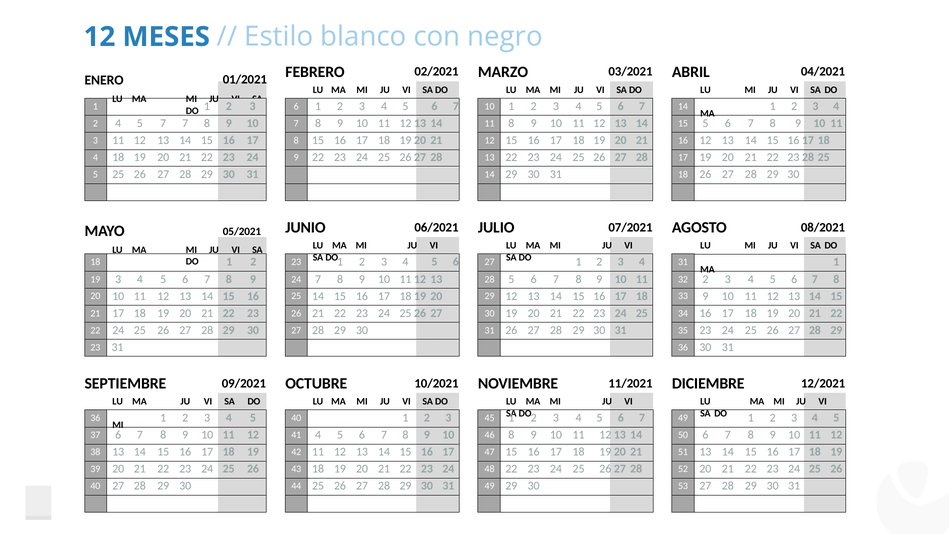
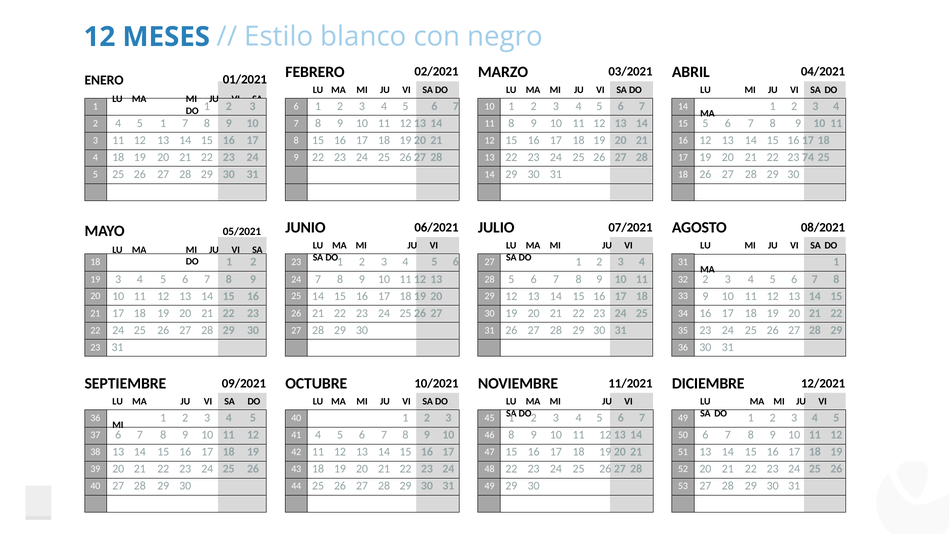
5 7: 7 -> 1
23 28: 28 -> 74
